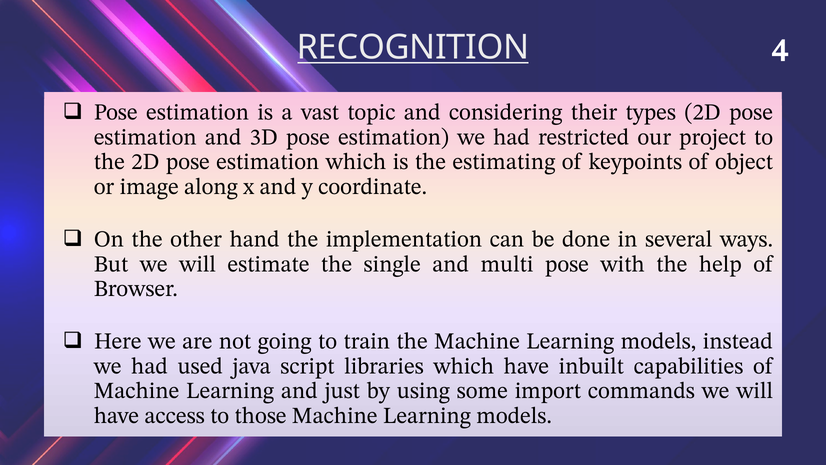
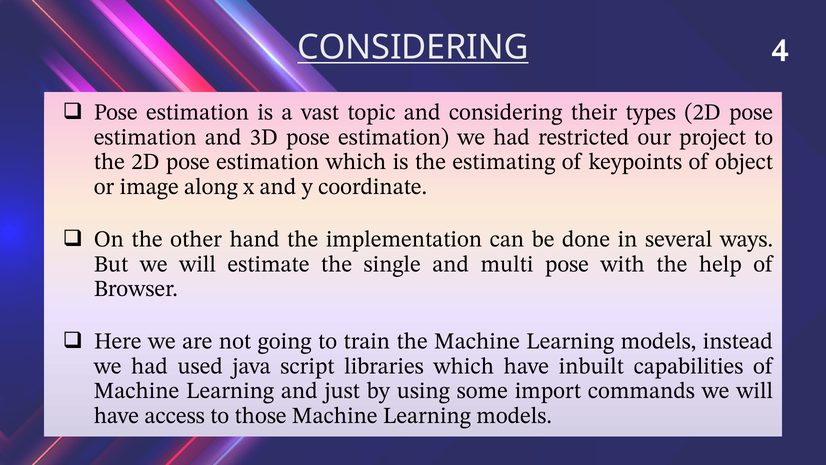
RECOGNITION at (413, 47): RECOGNITION -> CONSIDERING
